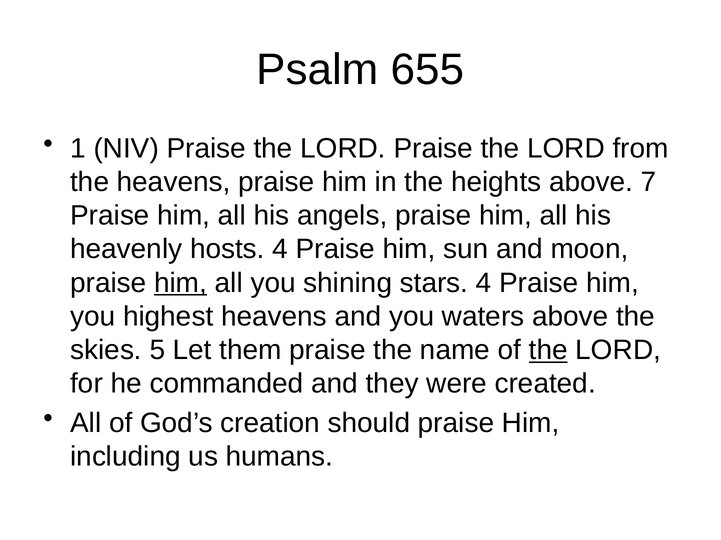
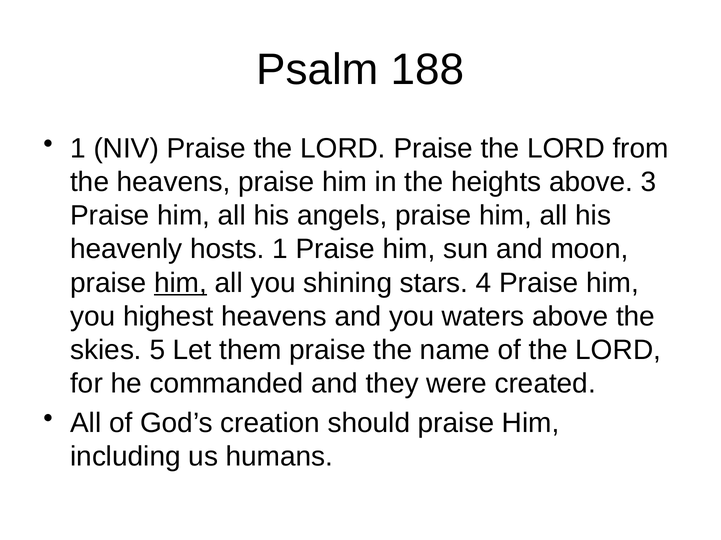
655: 655 -> 188
7: 7 -> 3
hosts 4: 4 -> 1
the at (548, 351) underline: present -> none
